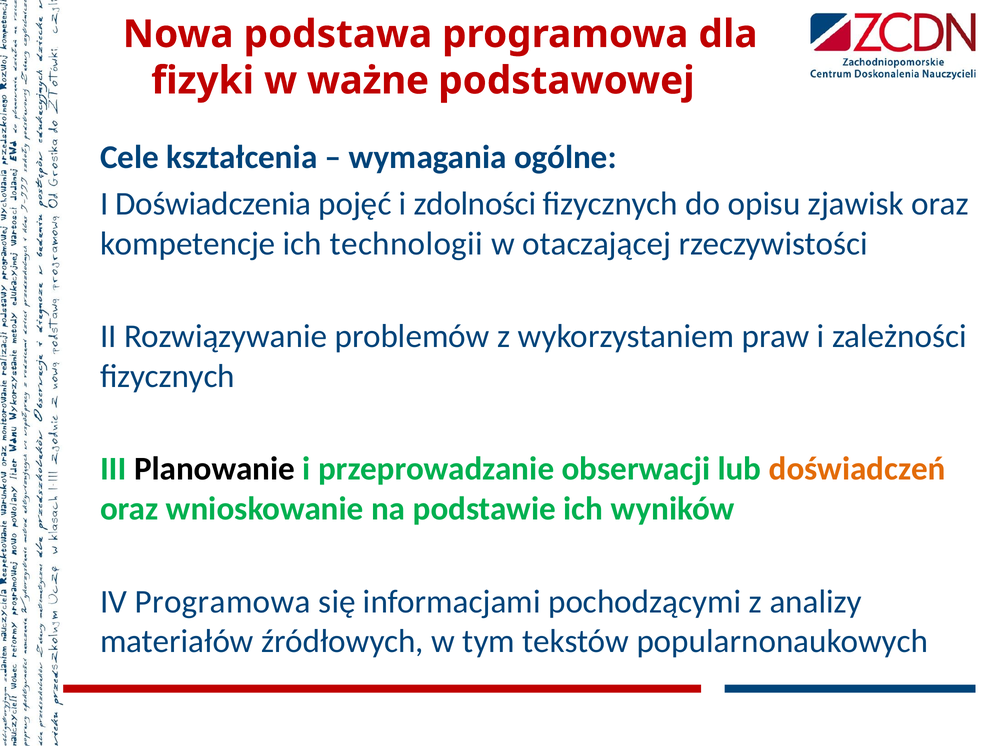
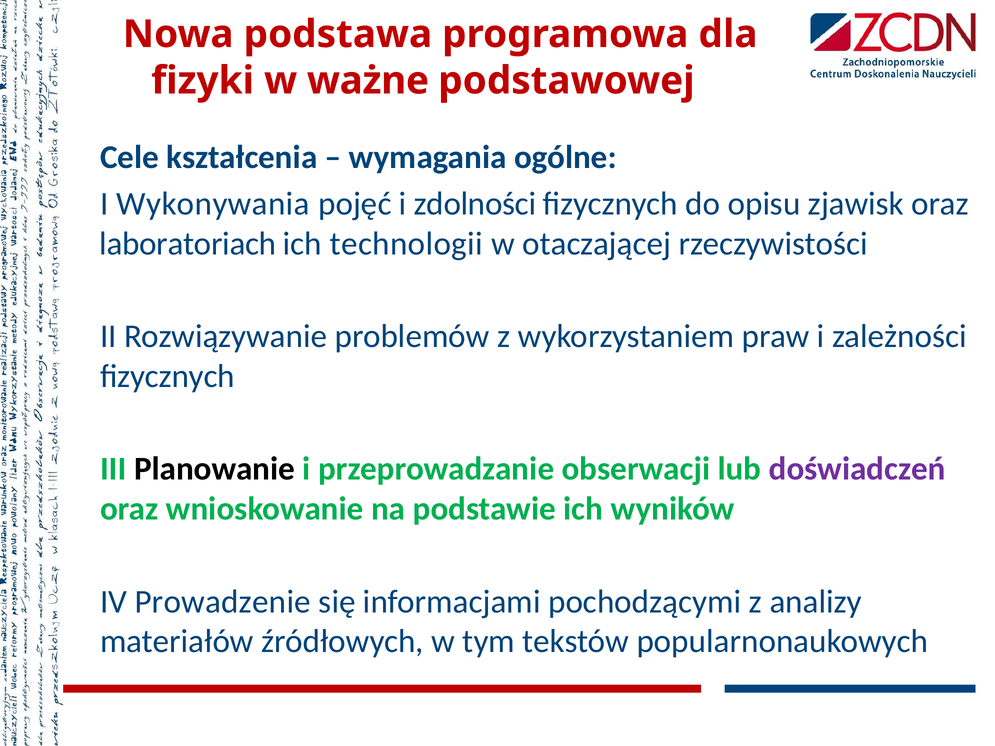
Doświadczenia: Doświadczenia -> Wykonywania
kompetencje: kompetencje -> laboratoriach
doświadczeń colour: orange -> purple
IV Programowa: Programowa -> Prowadzenie
